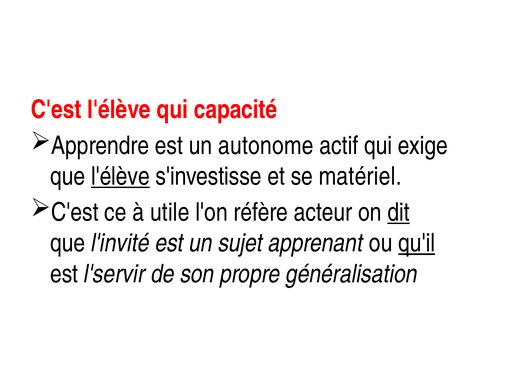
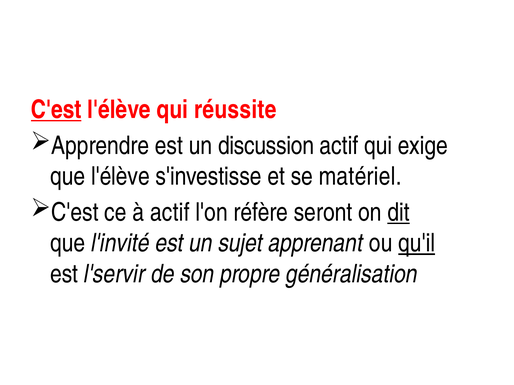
C'est at (56, 110) underline: none -> present
capacité: capacité -> réussite
autonome: autonome -> discussion
l'élève at (120, 177) underline: present -> none
à utile: utile -> actif
acteur: acteur -> seront
